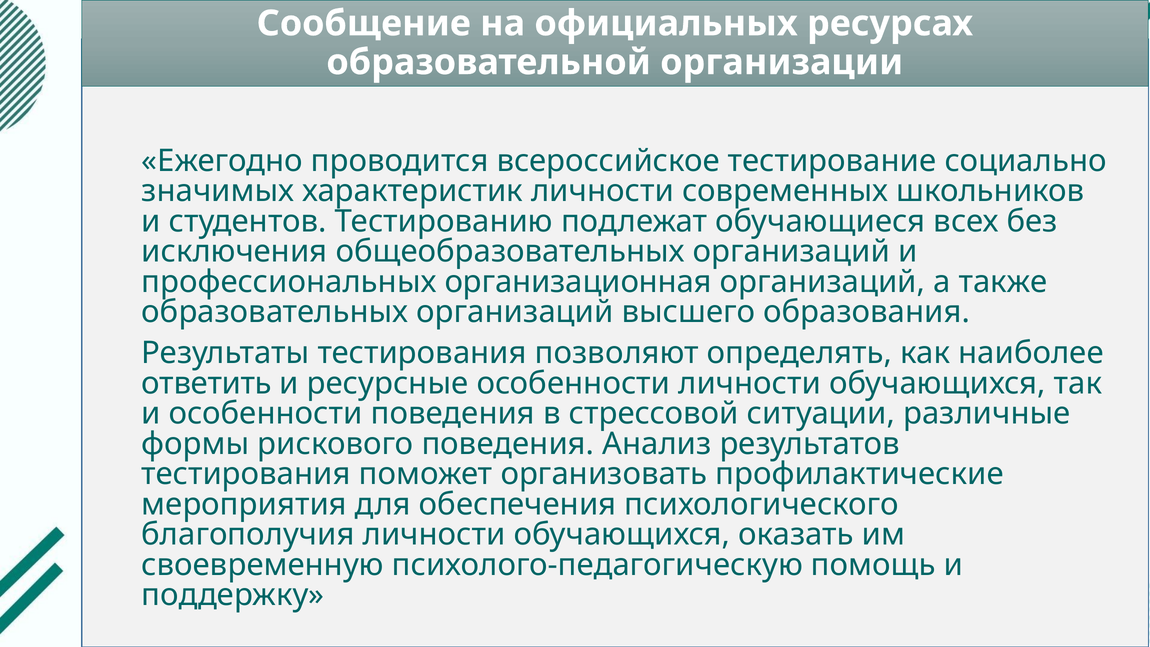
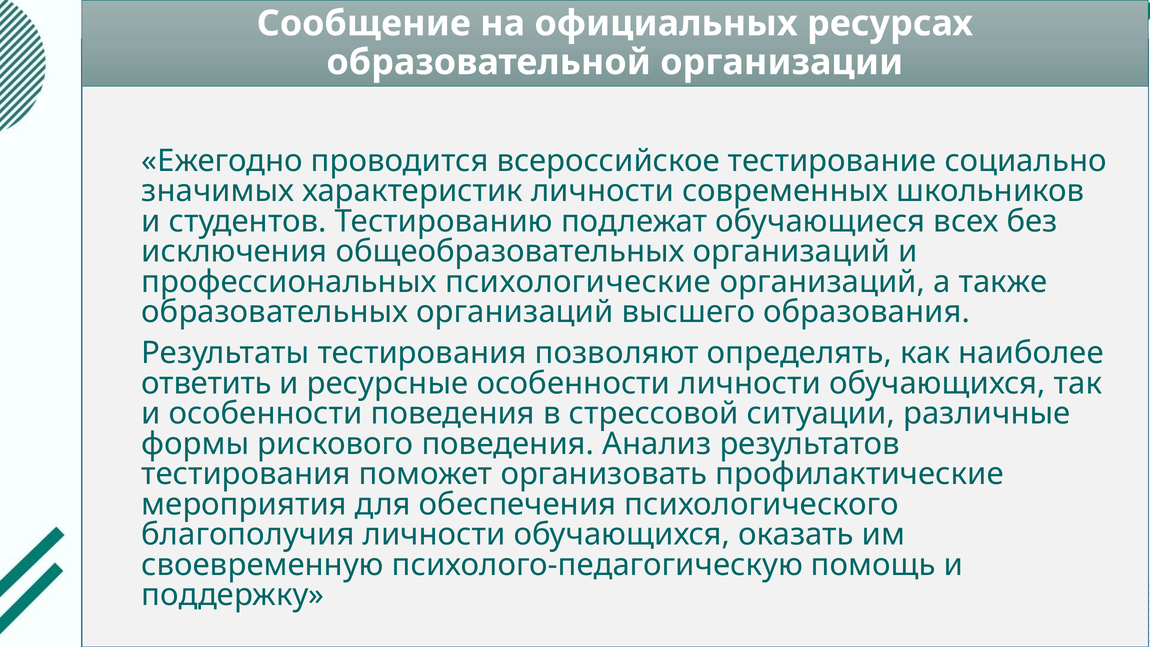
организационная: организационная -> психологические
